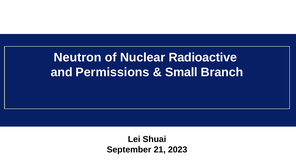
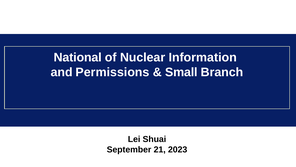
Neutron: Neutron -> National
Radioactive: Radioactive -> Information
